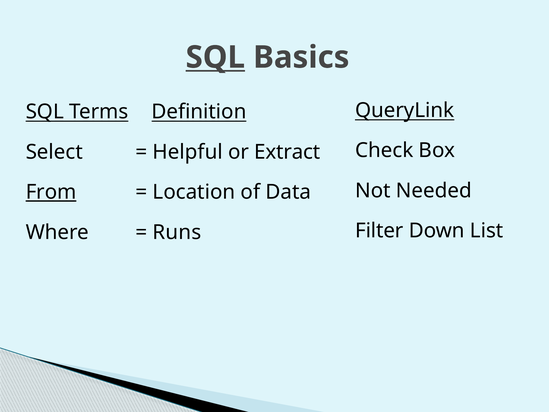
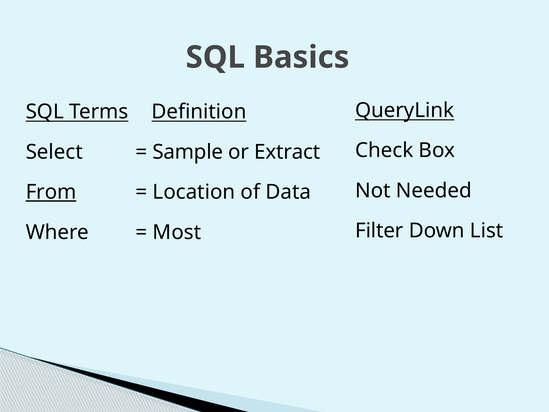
SQL at (215, 57) underline: present -> none
Helpful: Helpful -> Sample
Runs: Runs -> Most
